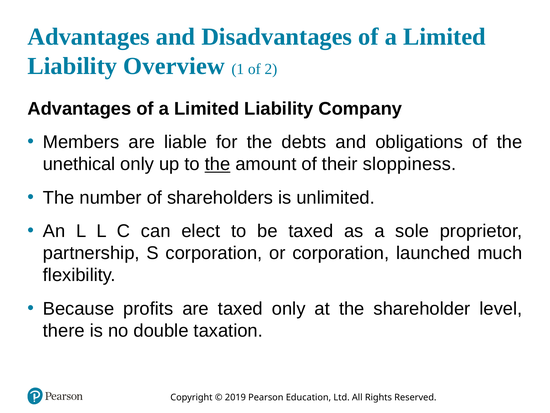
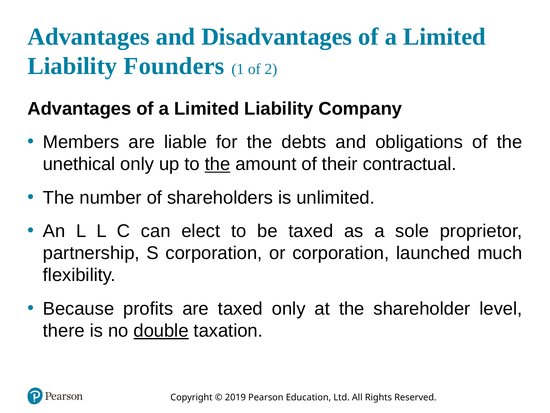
Overview: Overview -> Founders
sloppiness: sloppiness -> contractual
double underline: none -> present
